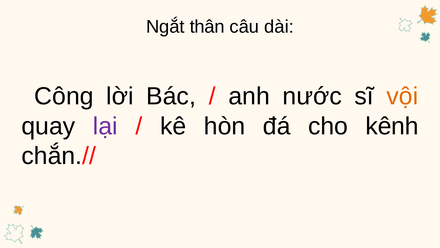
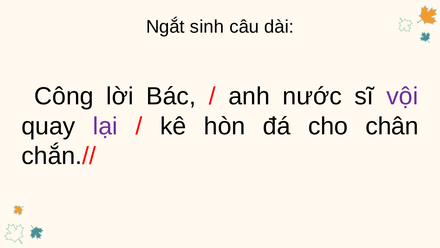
thân: thân -> sinh
vội colour: orange -> purple
kênh: kênh -> chân
